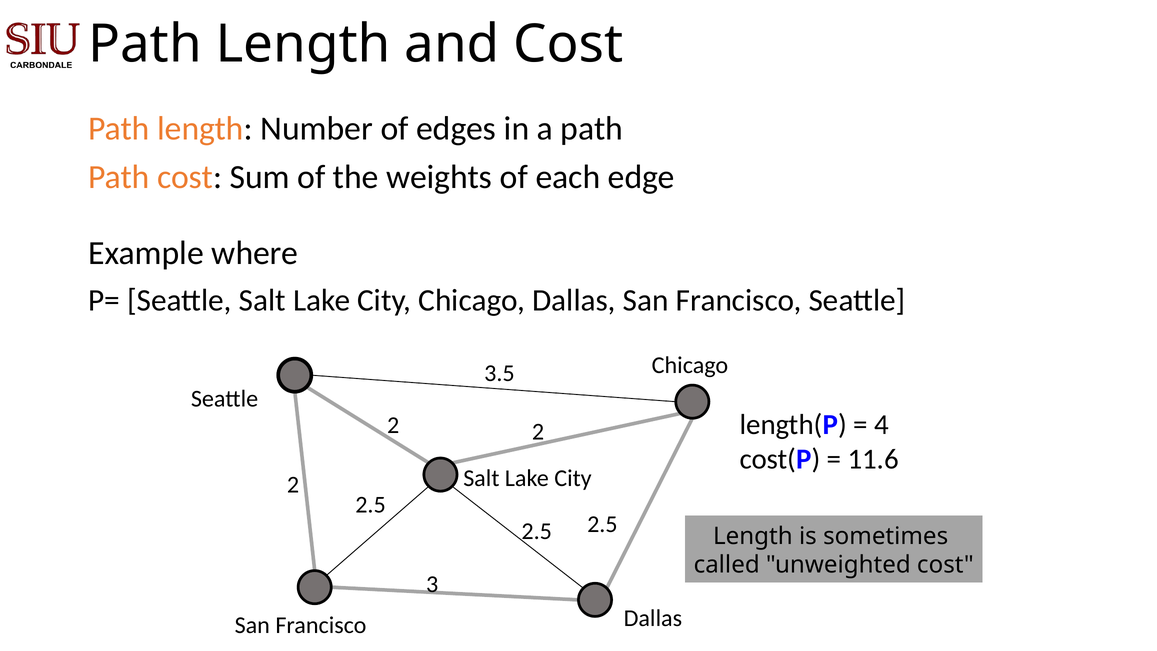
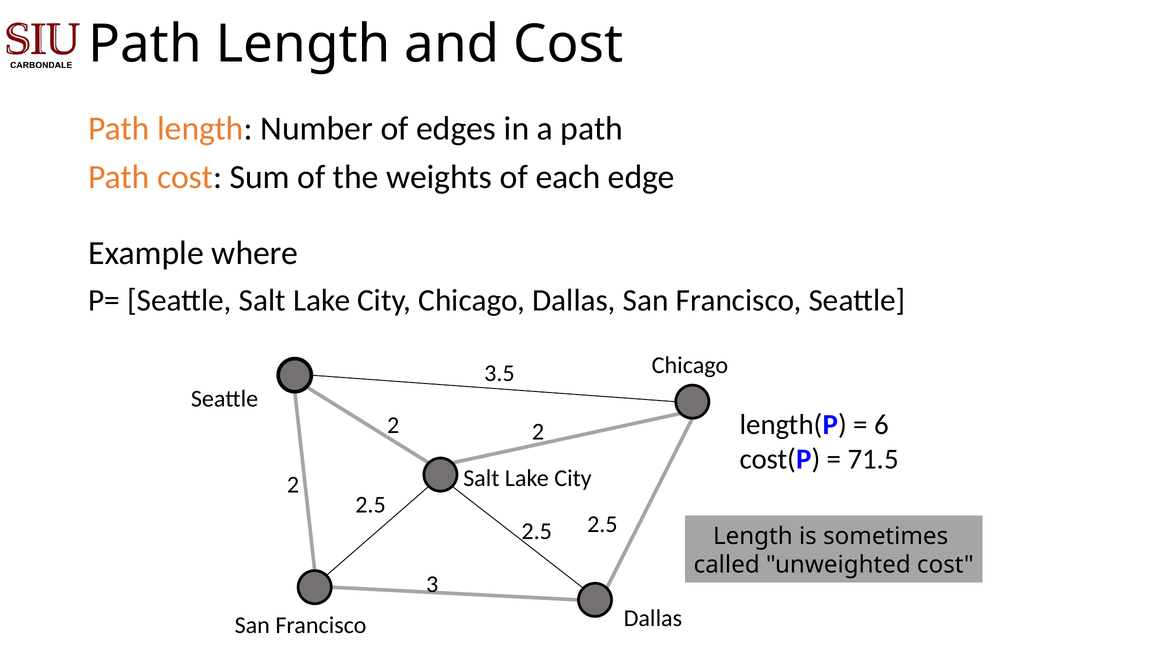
4: 4 -> 6
11.6: 11.6 -> 71.5
